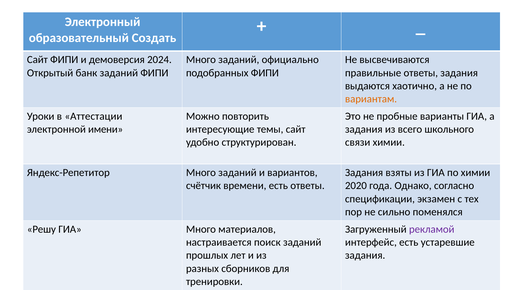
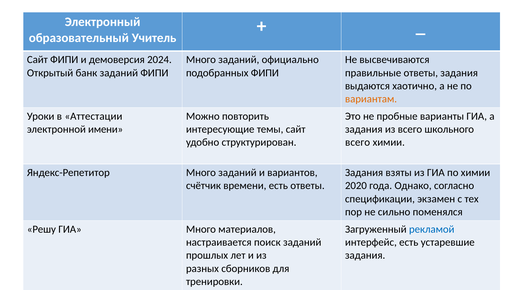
Создать: Создать -> Учитель
связи at (358, 143): связи -> всего
рекламой colour: purple -> blue
